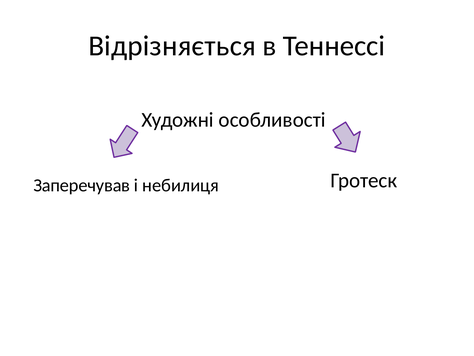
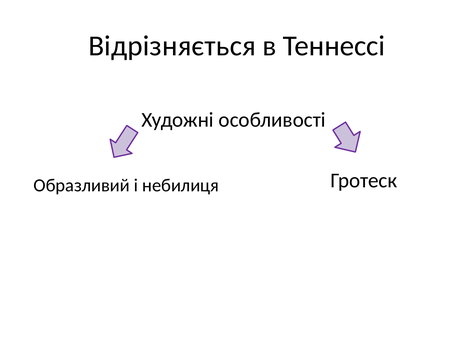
Заперечував: Заперечував -> Образливий
